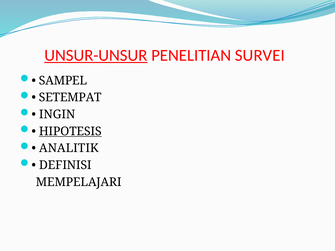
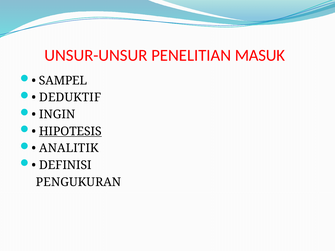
UNSUR-UNSUR underline: present -> none
SURVEI: SURVEI -> MASUK
SETEMPAT: SETEMPAT -> DEDUKTIF
MEMPELAJARI: MEMPELAJARI -> PENGUKURAN
